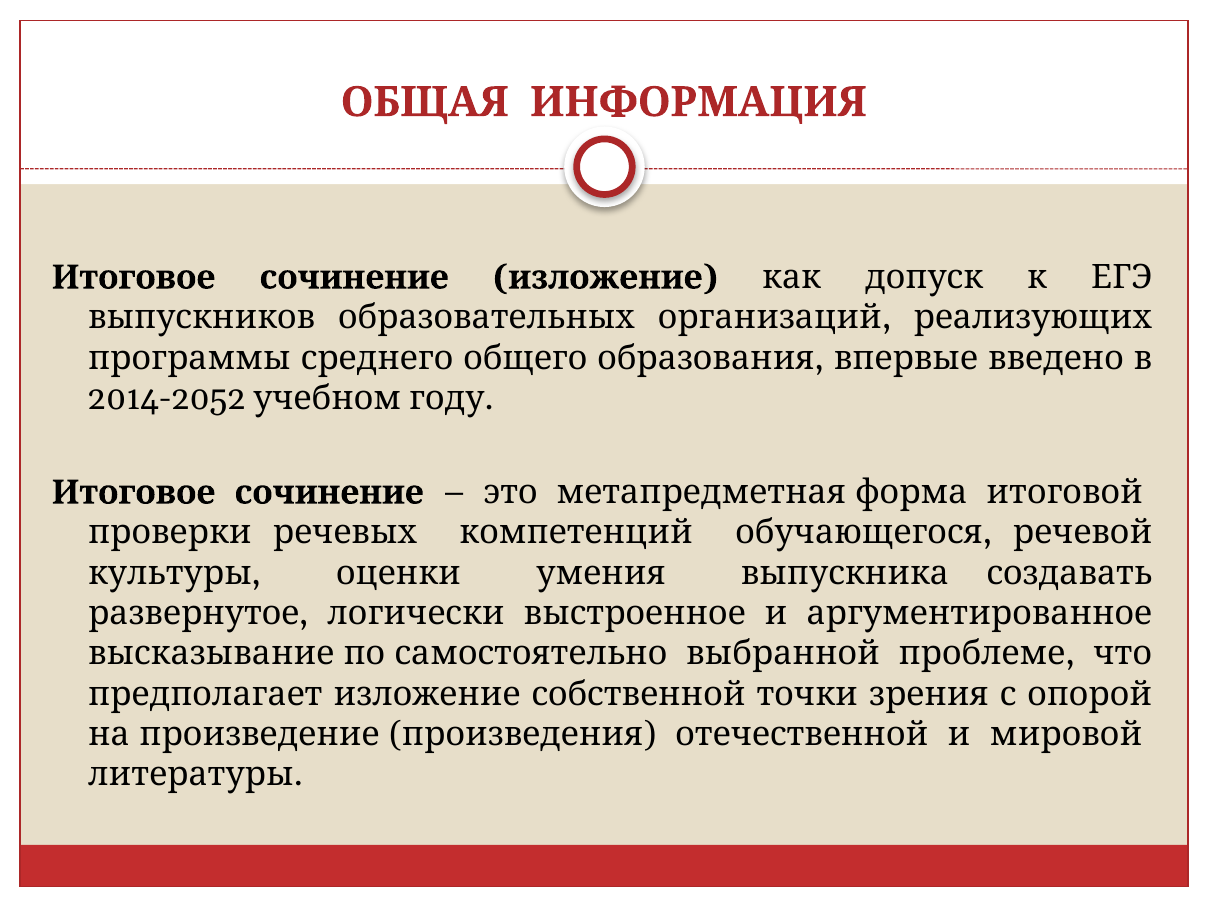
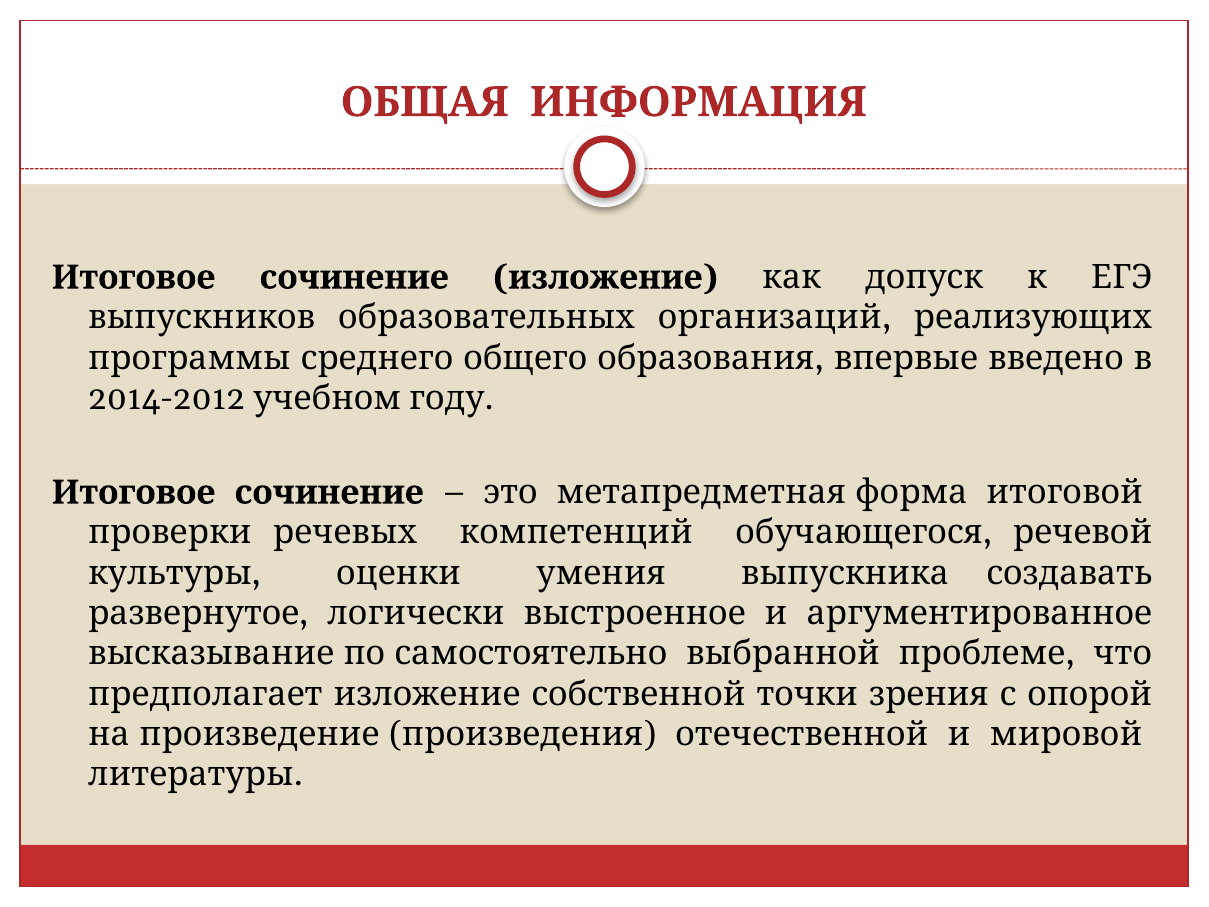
2014-2052: 2014-2052 -> 2014-2012
